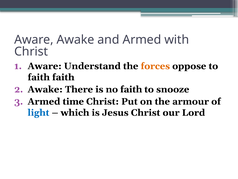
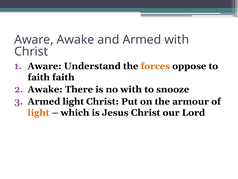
no faith: faith -> with
Armed time: time -> light
light at (39, 112) colour: blue -> orange
